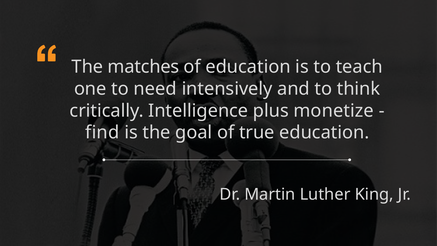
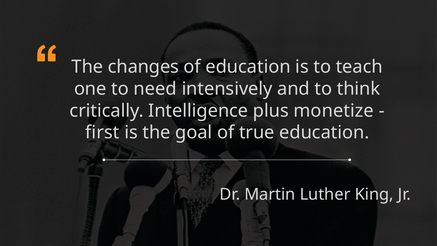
matches: matches -> changes
find: find -> first
